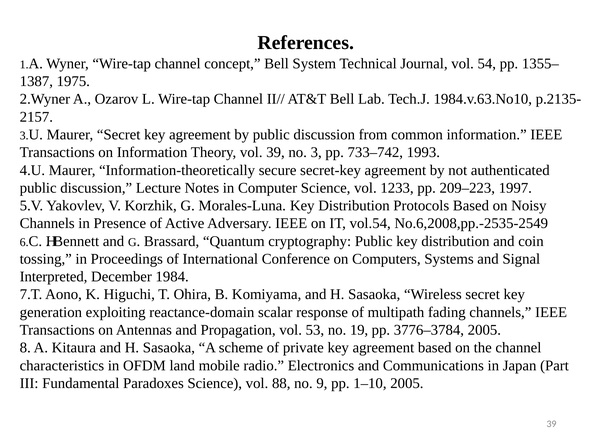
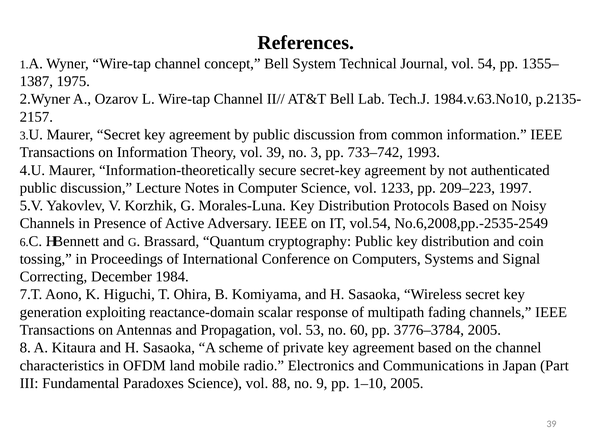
Interpreted: Interpreted -> Correcting
19: 19 -> 60
